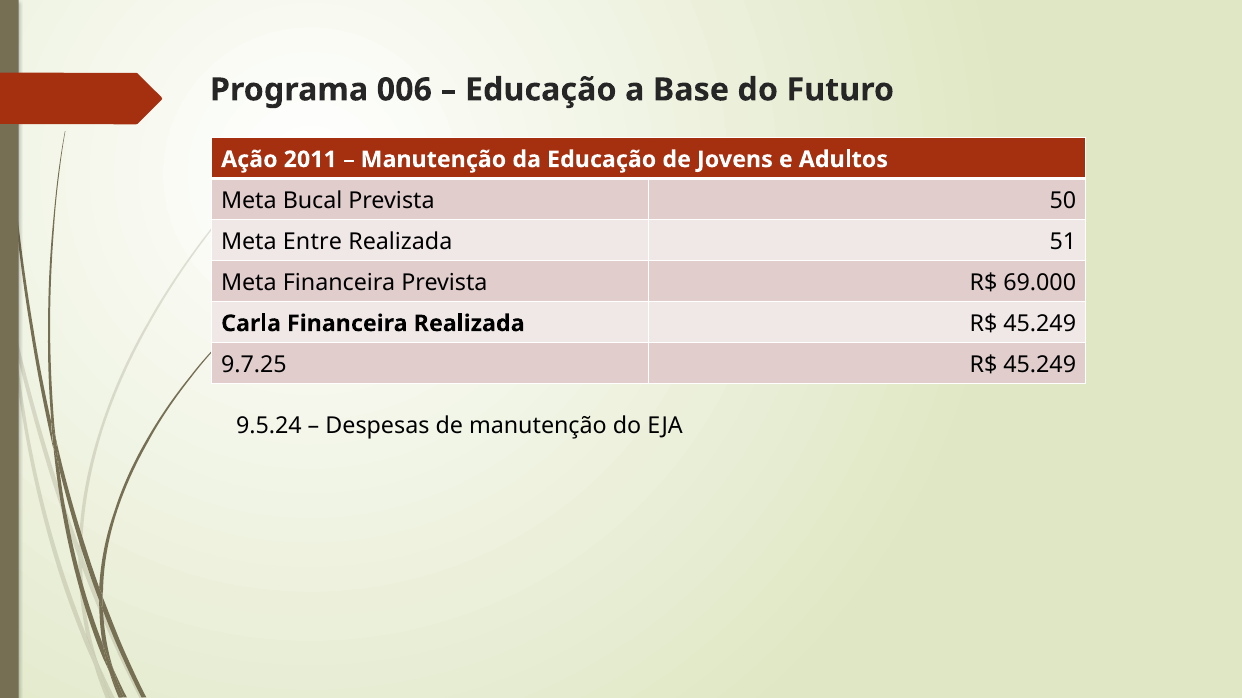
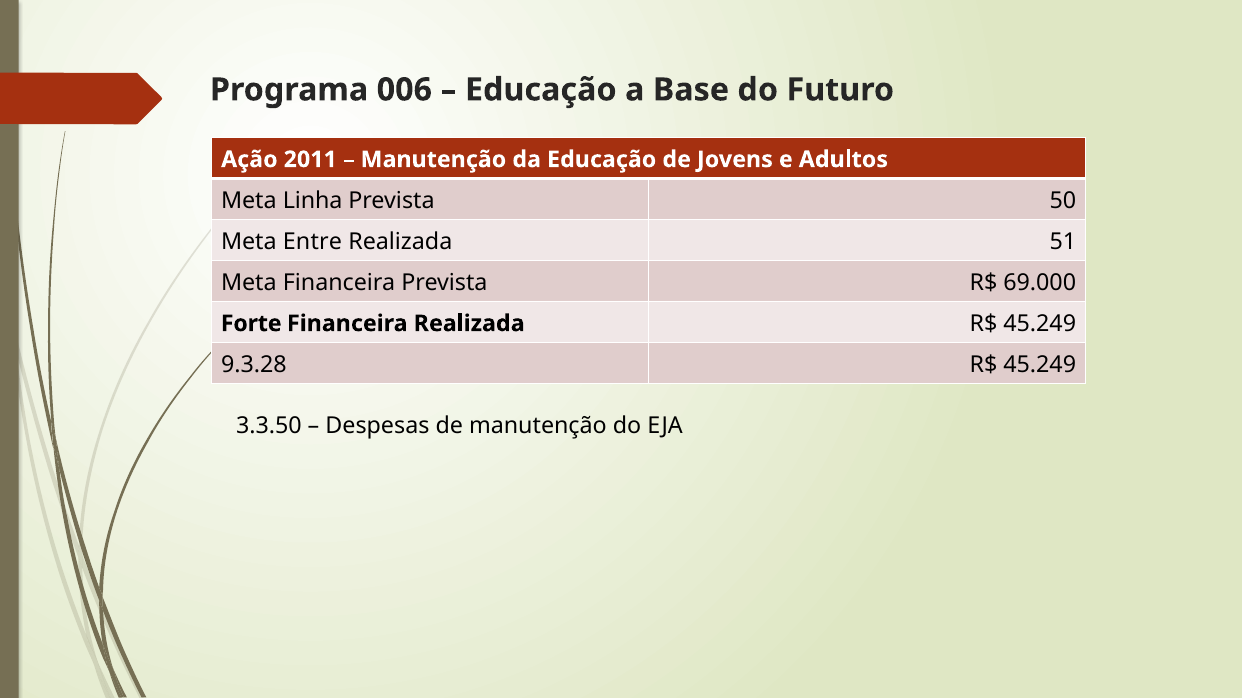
Bucal: Bucal -> Linha
Carla: Carla -> Forte
9.7.25: 9.7.25 -> 9.3.28
9.5.24: 9.5.24 -> 3.3.50
